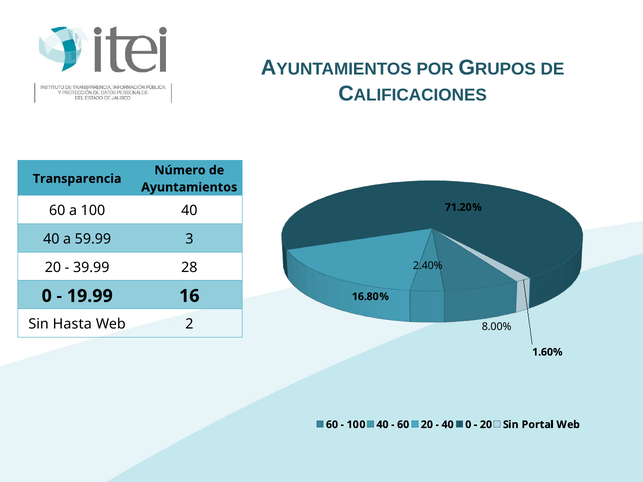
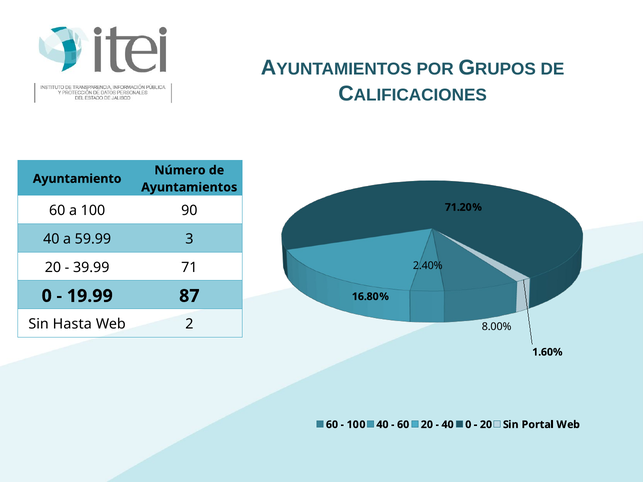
Transparencia: Transparencia -> Ayuntamiento
a 100 40: 40 -> 90
28: 28 -> 71
16: 16 -> 87
